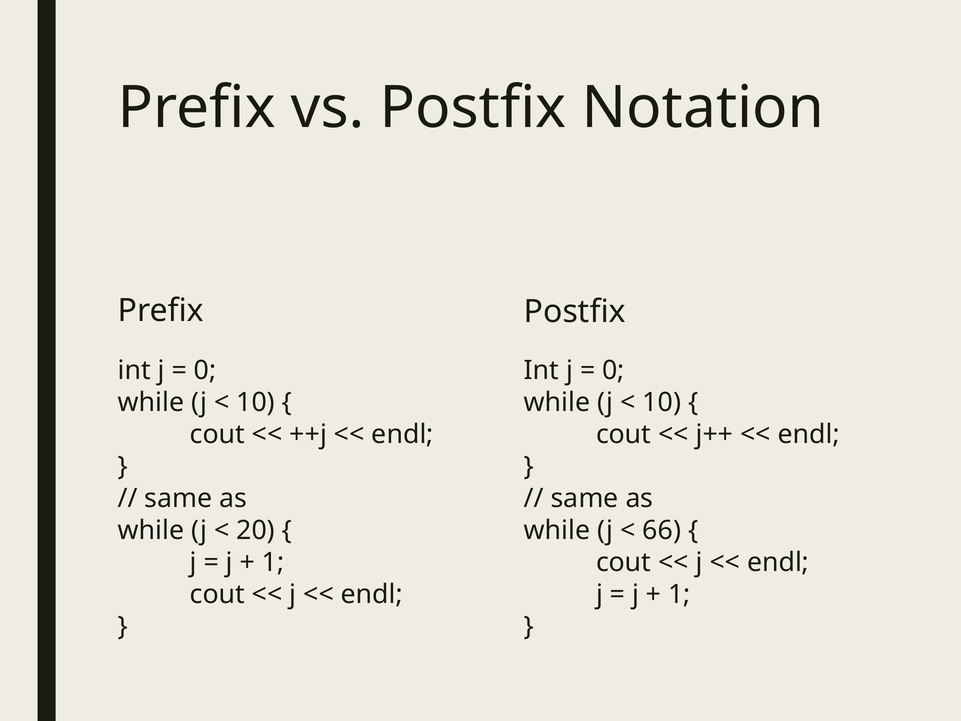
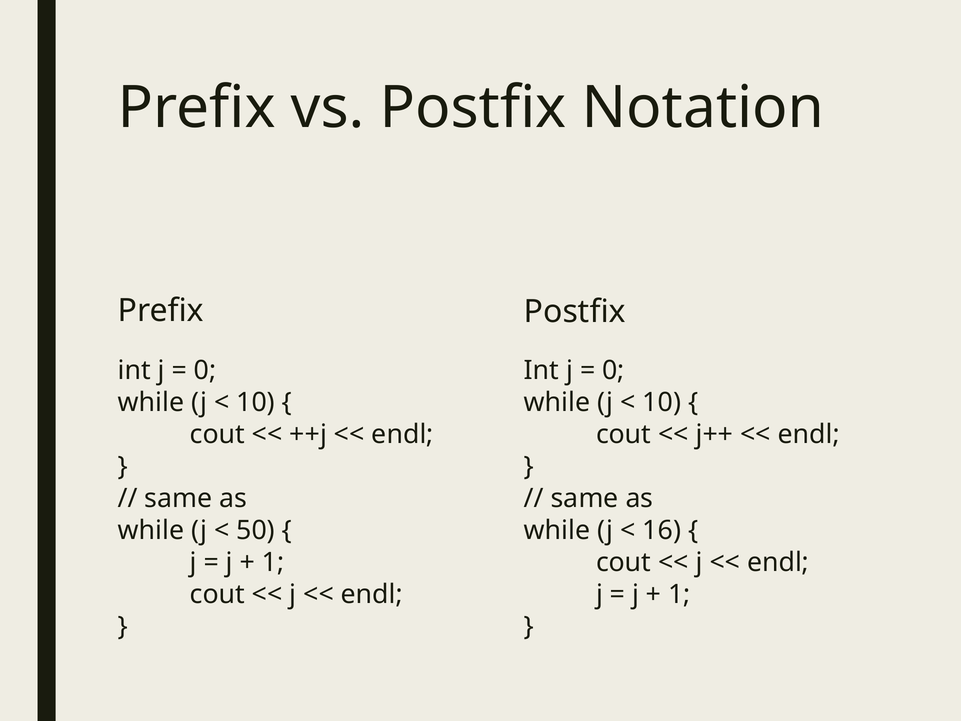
20: 20 -> 50
66: 66 -> 16
